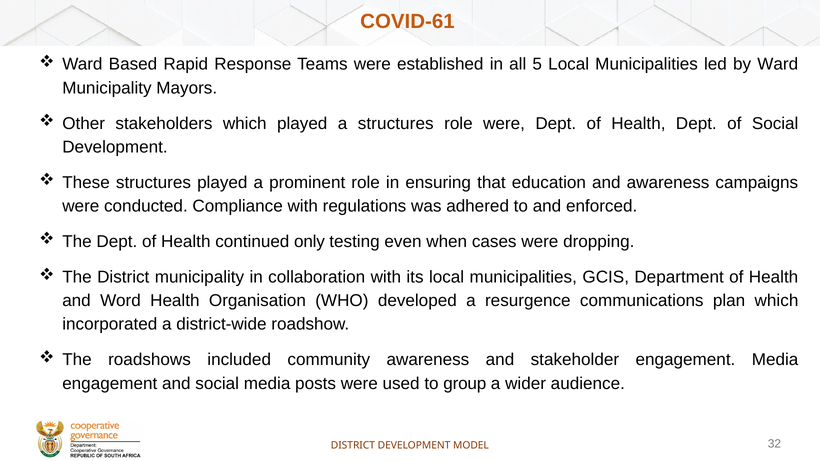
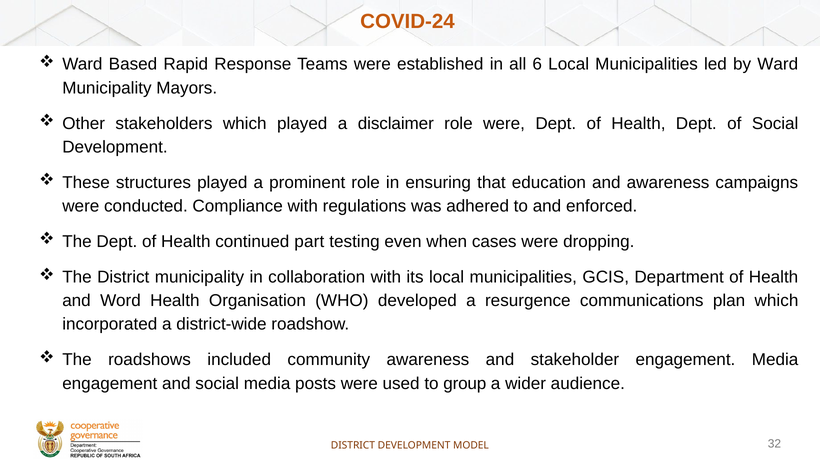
COVID-61: COVID-61 -> COVID-24
5: 5 -> 6
a structures: structures -> disclaimer
only: only -> part
